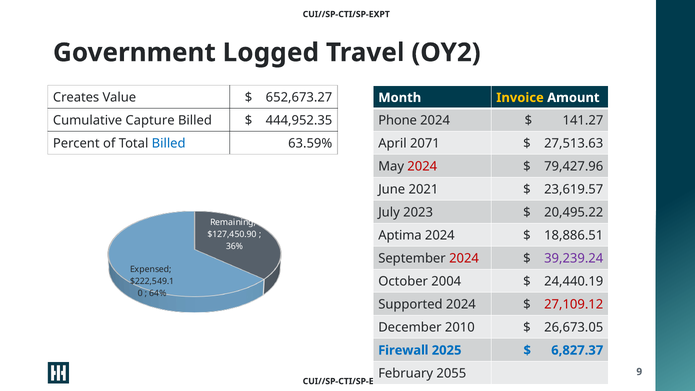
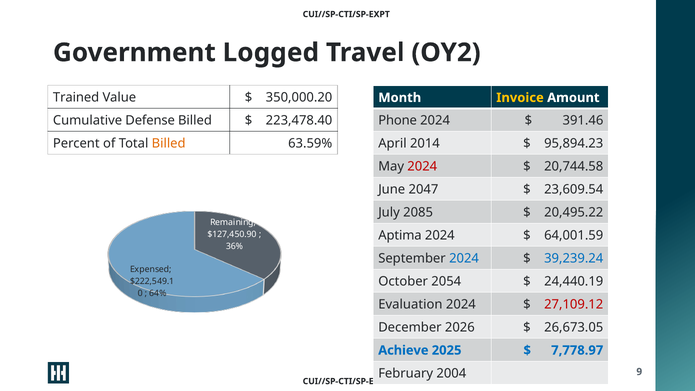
Creates: Creates -> Trained
652,673.27: 652,673.27 -> 350,000.20
Capture: Capture -> Defense
444,952.35: 444,952.35 -> 223,478.40
141.27: 141.27 -> 391.46
Billed at (169, 143) colour: blue -> orange
2071: 2071 -> 2014
27,513.63: 27,513.63 -> 95,894.23
79,427.96: 79,427.96 -> 20,744.58
2021: 2021 -> 2047
23,619.57: 23,619.57 -> 23,609.54
2023: 2023 -> 2085
18,886.51: 18,886.51 -> 64,001.59
2024 at (464, 258) colour: red -> blue
39,239.24 colour: purple -> blue
2004: 2004 -> 2054
Supported: Supported -> Evaluation
2010: 2010 -> 2026
Firewall: Firewall -> Achieve
6,827.37: 6,827.37 -> 7,778.97
2055: 2055 -> 2004
